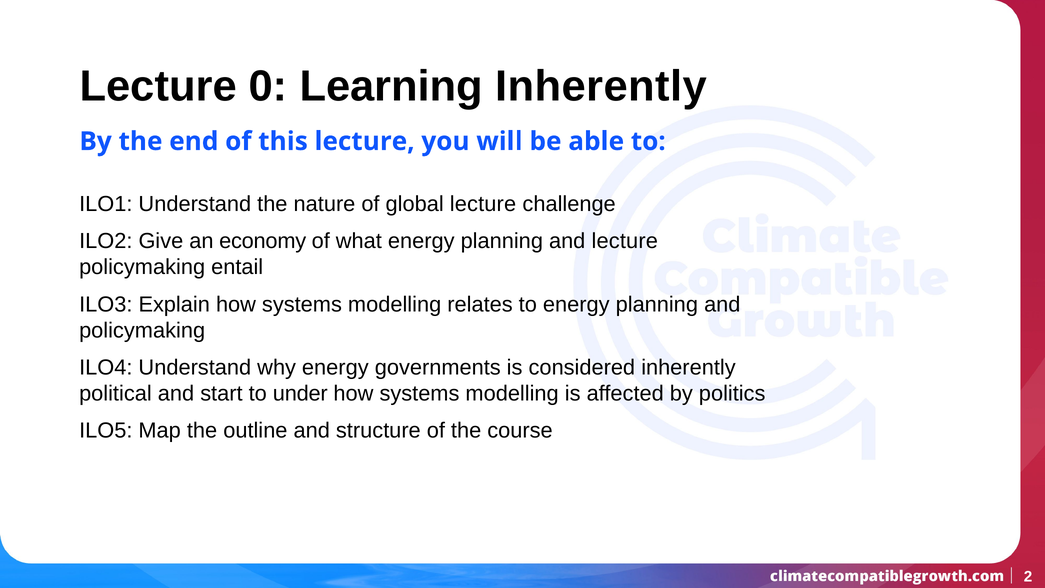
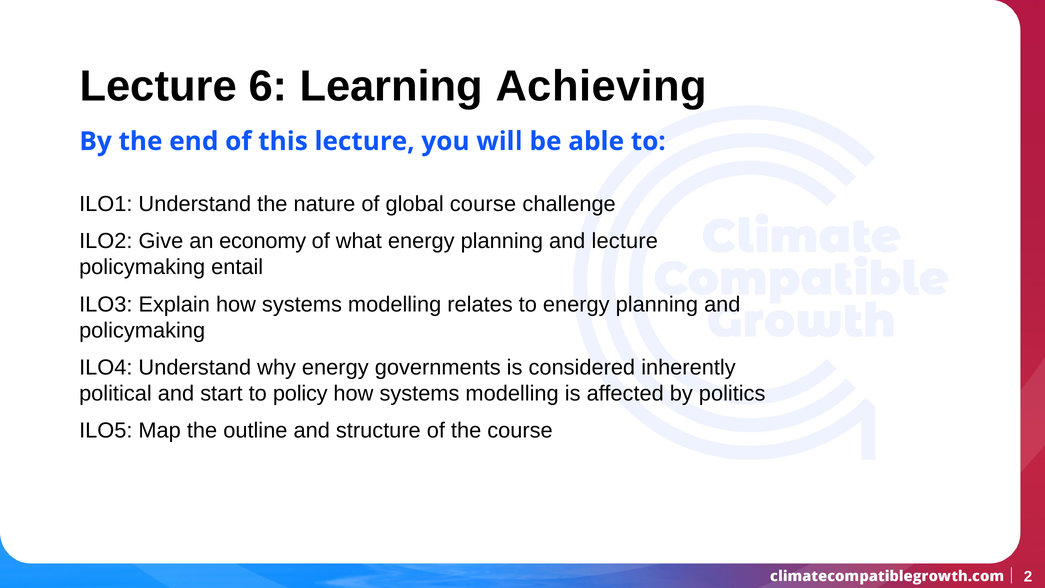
0: 0 -> 6
Learning Inherently: Inherently -> Achieving
global lecture: lecture -> course
under: under -> policy
